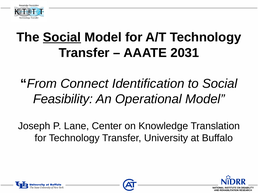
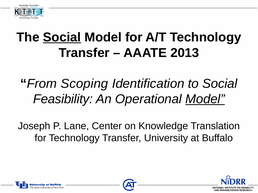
2031: 2031 -> 2013
Connect: Connect -> Scoping
Model at (205, 99) underline: none -> present
